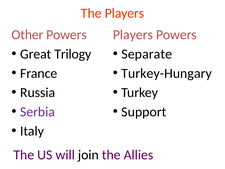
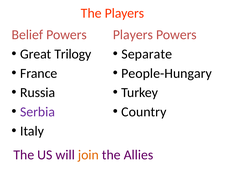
Other: Other -> Belief
Turkey-Hungary: Turkey-Hungary -> People-Hungary
Support: Support -> Country
join colour: black -> orange
